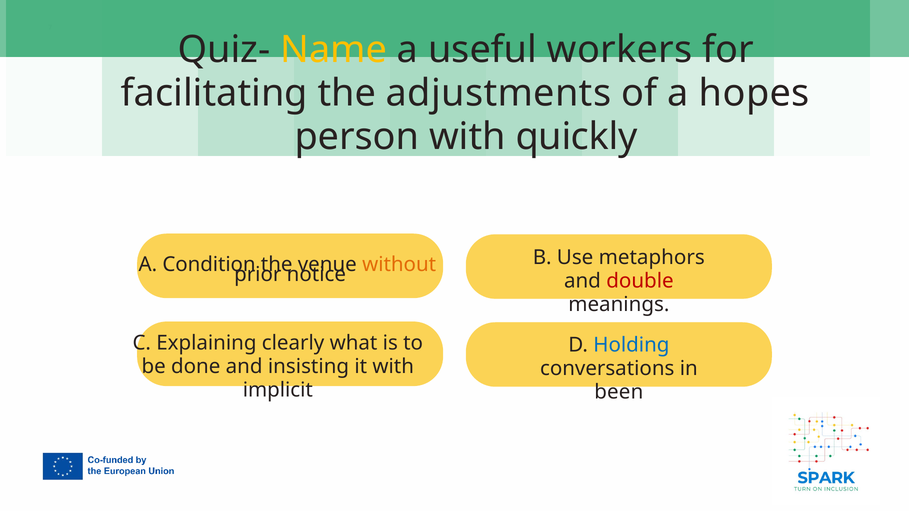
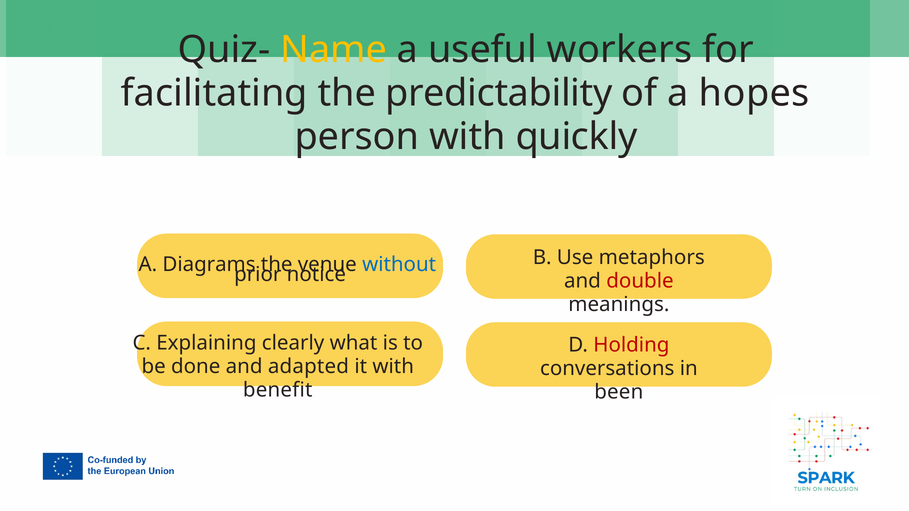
adjustments: adjustments -> predictability
Condition: Condition -> Diagrams
without colour: orange -> blue
Holding colour: blue -> red
insisting: insisting -> adapted
implicit: implicit -> benefit
